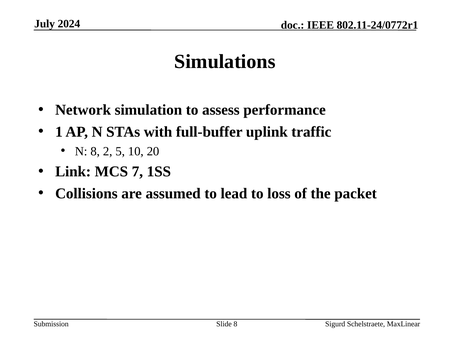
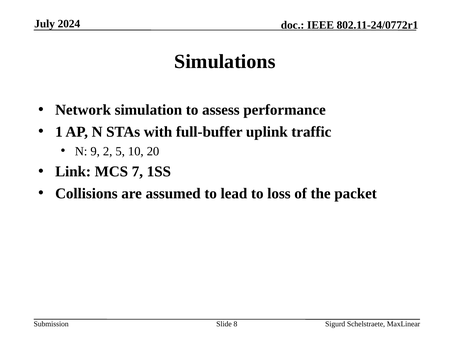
N 8: 8 -> 9
